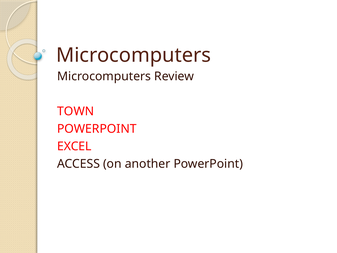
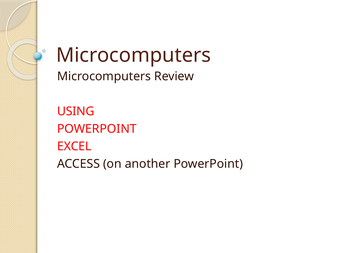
TOWN: TOWN -> USING
